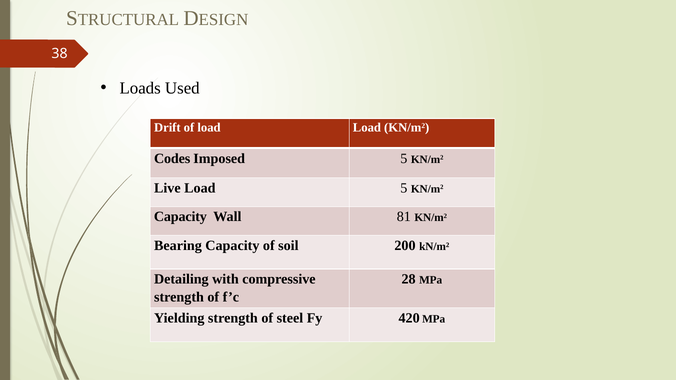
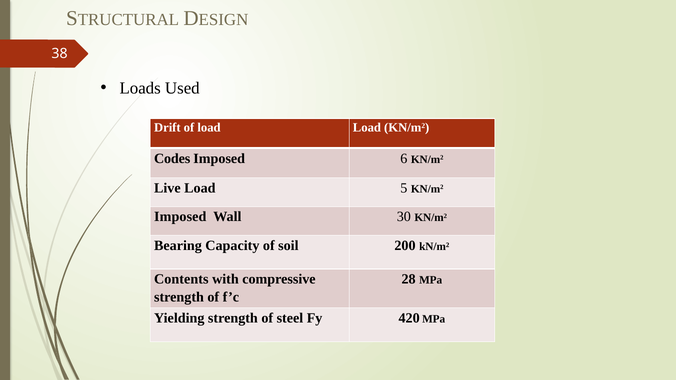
Imposed 5: 5 -> 6
Capacity at (180, 217): Capacity -> Imposed
81: 81 -> 30
Detailing: Detailing -> Contents
